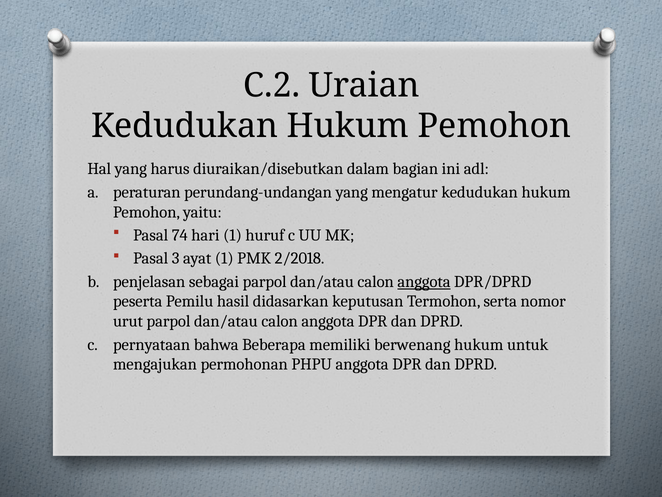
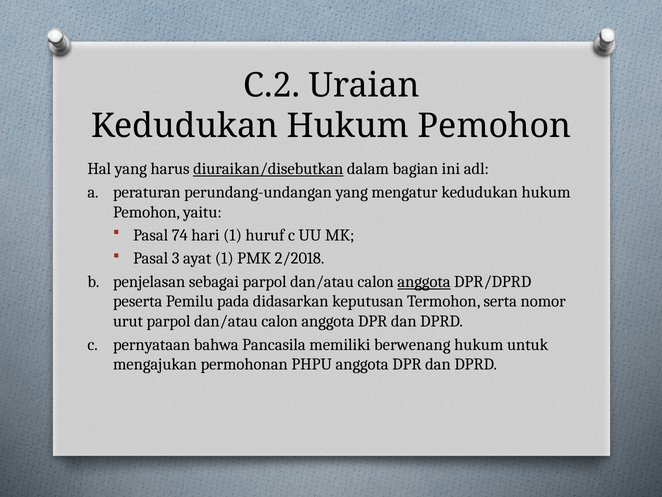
diuraikan/disebutkan underline: none -> present
hasil: hasil -> pada
Beberapa: Beberapa -> Pancasila
